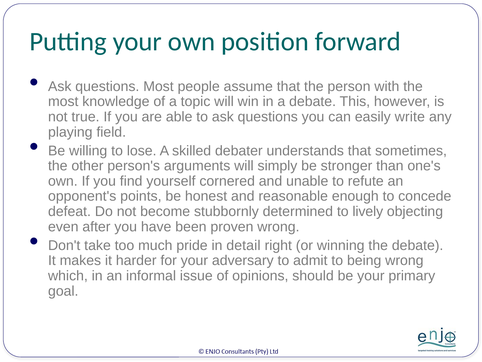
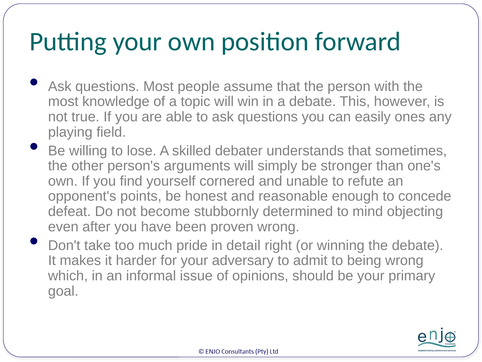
write: write -> ones
lively: lively -> mind
